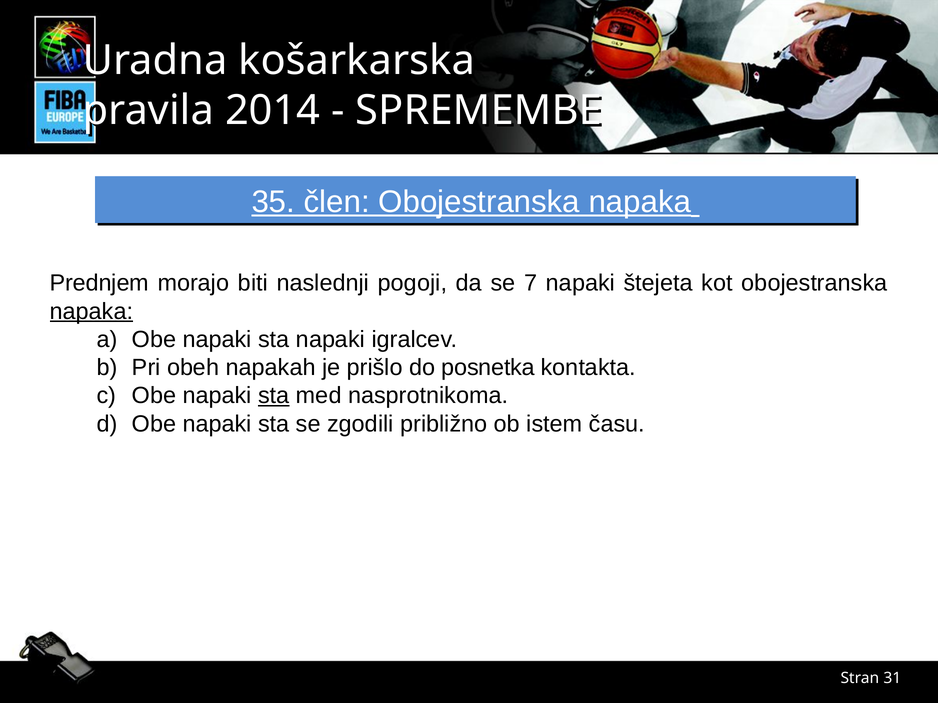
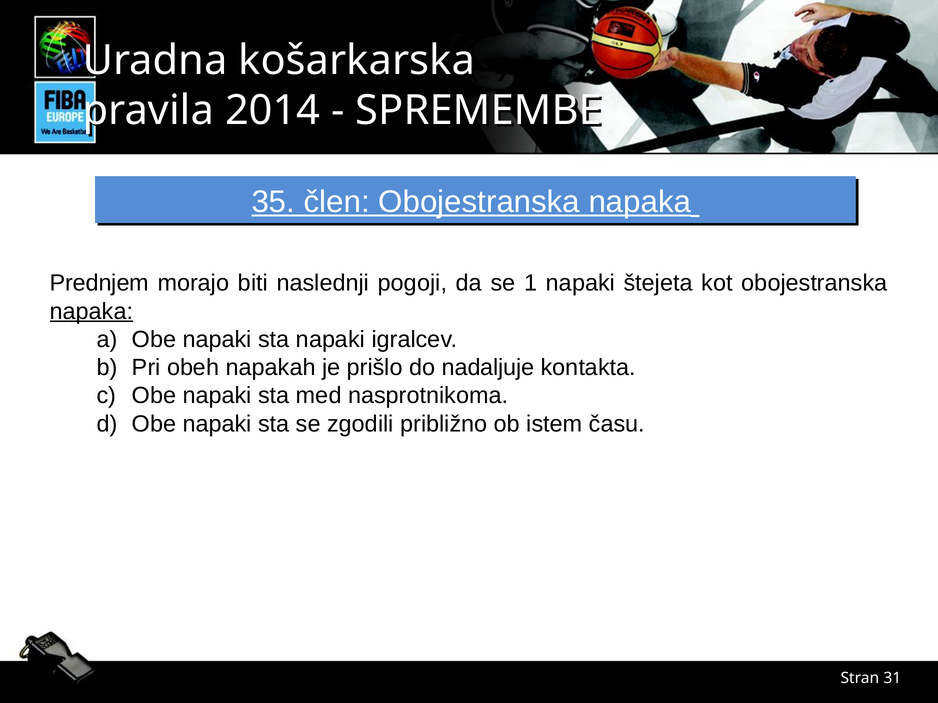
7: 7 -> 1
posnetka: posnetka -> nadaljuje
sta at (274, 396) underline: present -> none
